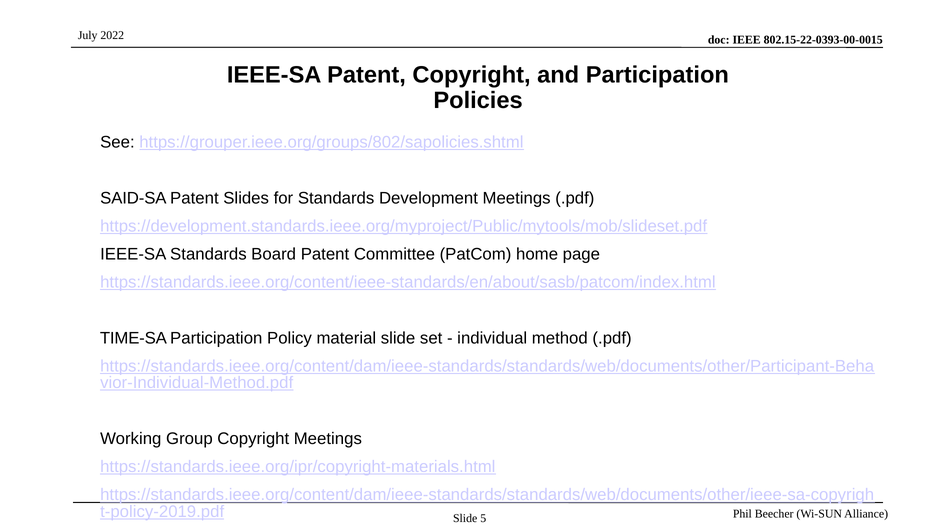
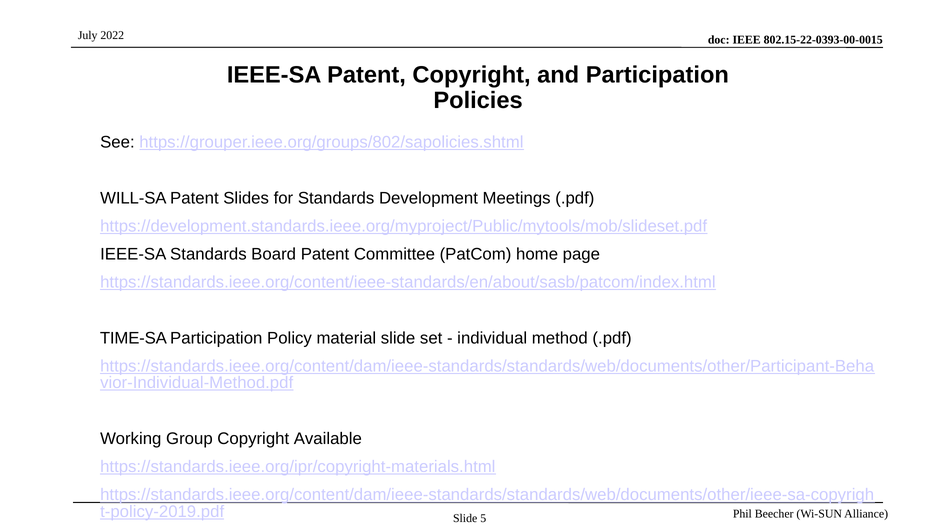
SAID-SA: SAID-SA -> WILL-SA
Copyright Meetings: Meetings -> Available
